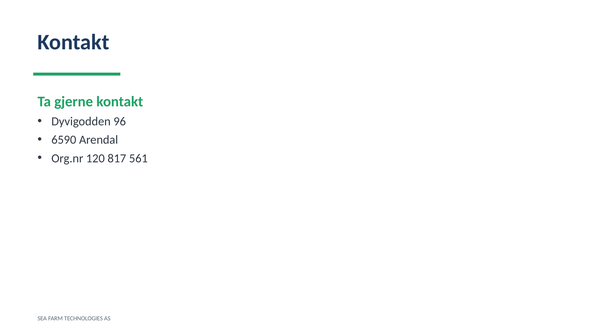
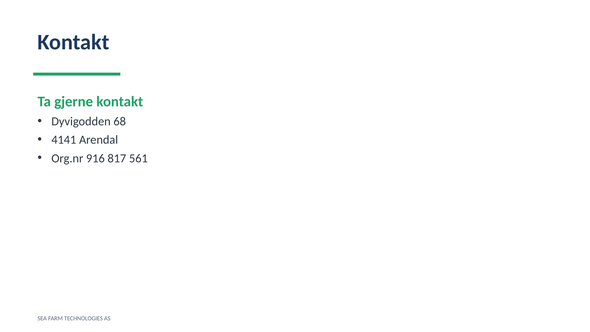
96: 96 -> 68
6590: 6590 -> 4141
120: 120 -> 916
